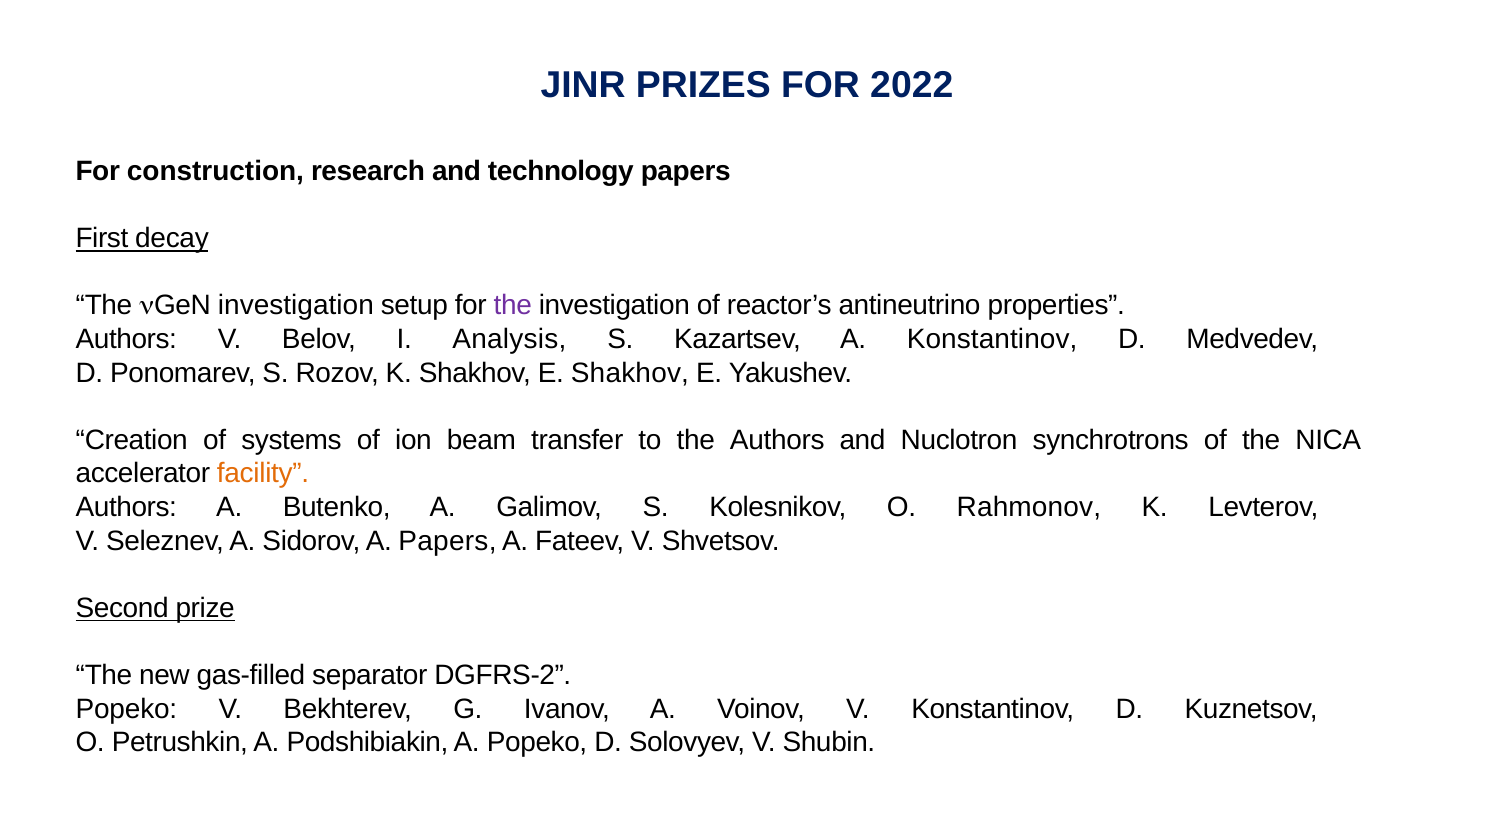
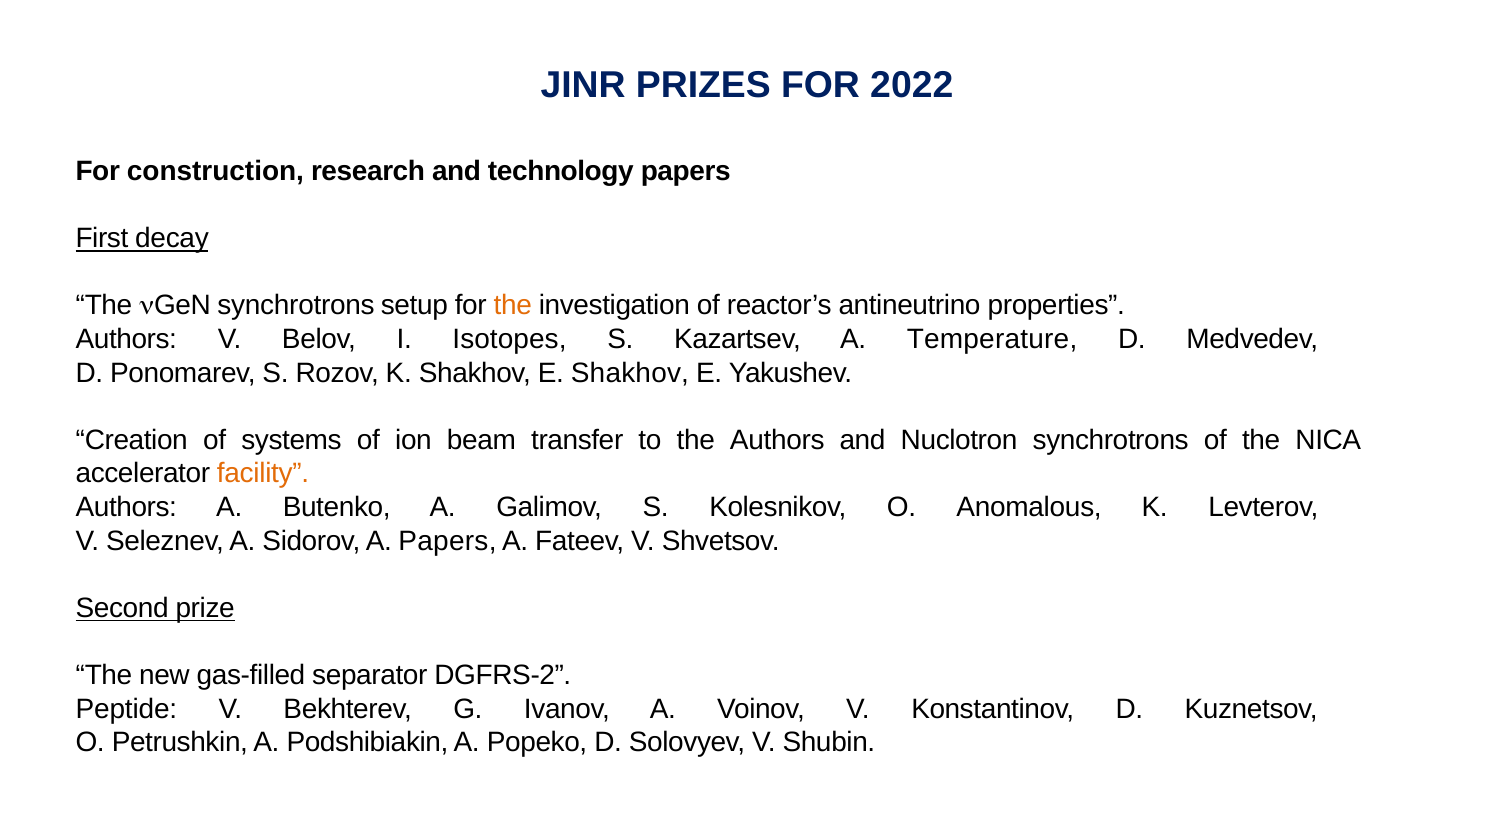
GeN investigation: investigation -> synchrotrons
the at (513, 306) colour: purple -> orange
Analysis: Analysis -> Isotopes
A Konstantinov: Konstantinov -> Temperature
Rahmonov: Rahmonov -> Anomalous
Popeko at (126, 709): Popeko -> Peptide
